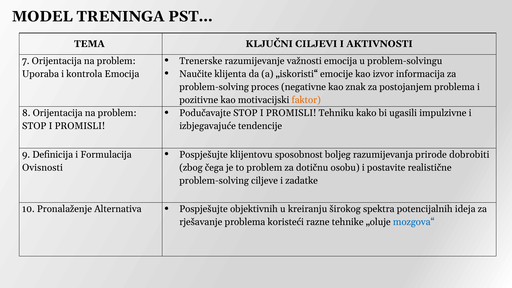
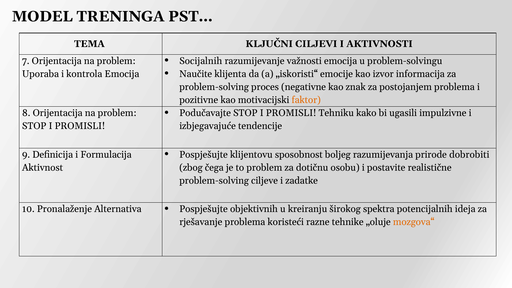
Trenerske: Trenerske -> Socijalnih
Ovisnosti: Ovisnosti -> Aktivnost
mozgova“ colour: blue -> orange
